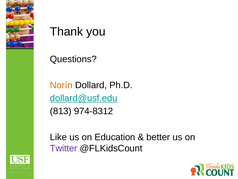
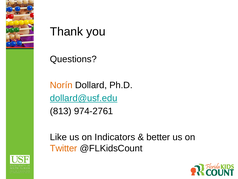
974-8312: 974-8312 -> 974-2761
Education: Education -> Indicators
Twitter colour: purple -> orange
